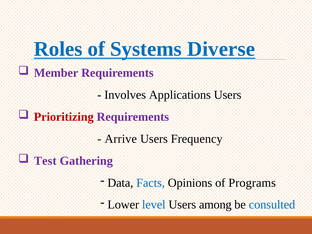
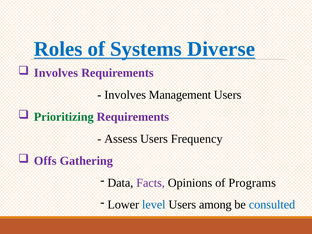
Member at (56, 73): Member -> Involves
Applications: Applications -> Management
Prioritizing colour: red -> green
Arrive: Arrive -> Assess
Test: Test -> Offs
Facts colour: blue -> purple
